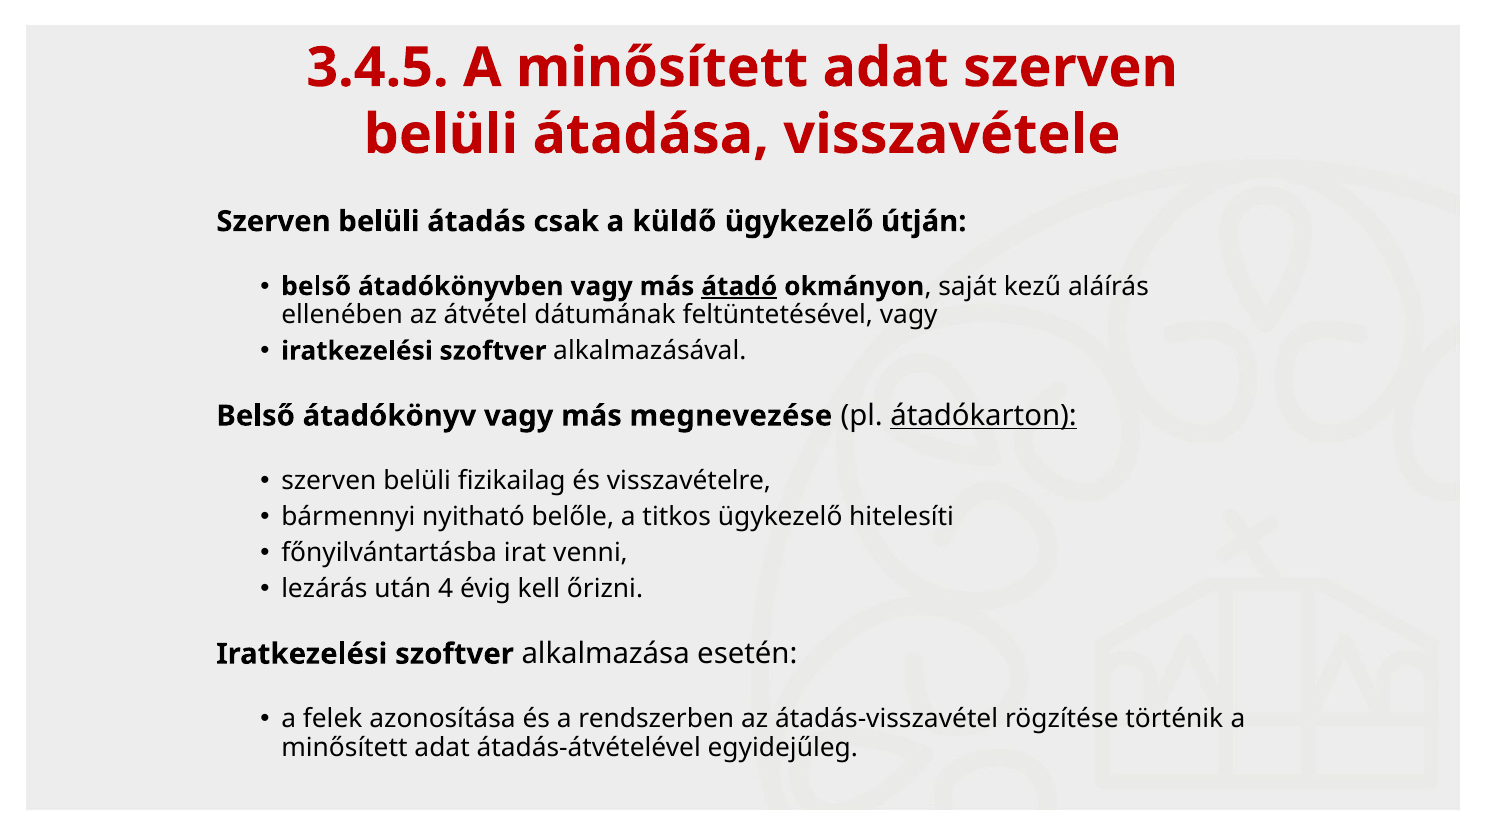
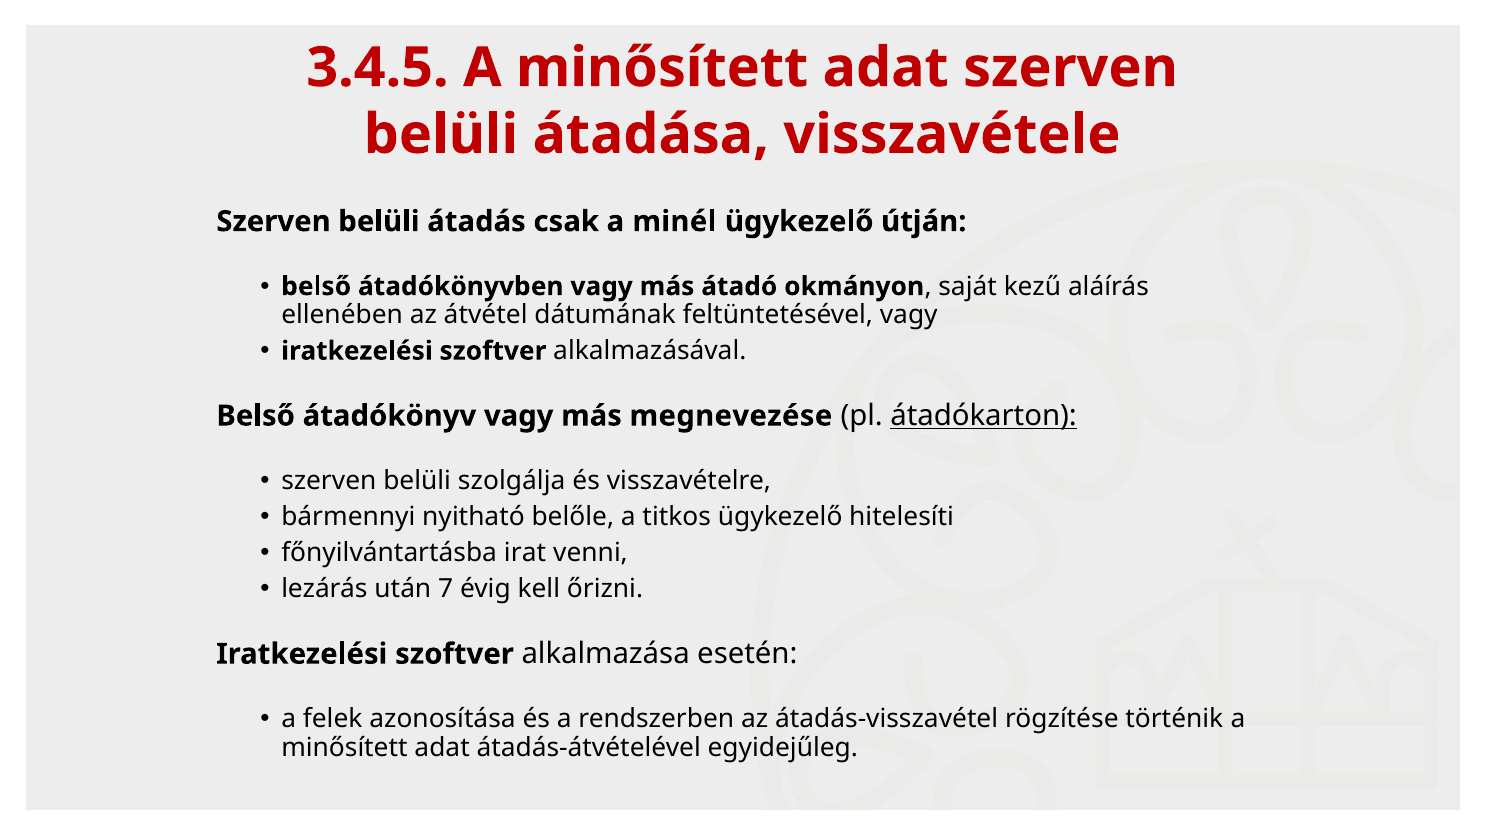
küldő: küldő -> minél
átadó underline: present -> none
fizikailag: fizikailag -> szolgálja
4: 4 -> 7
